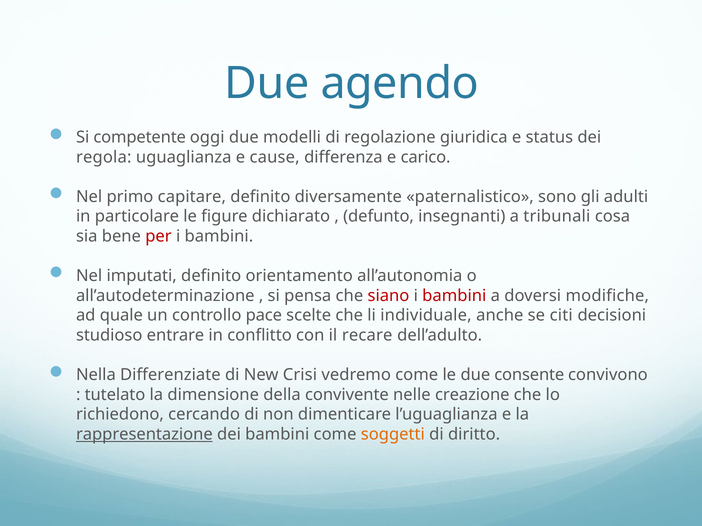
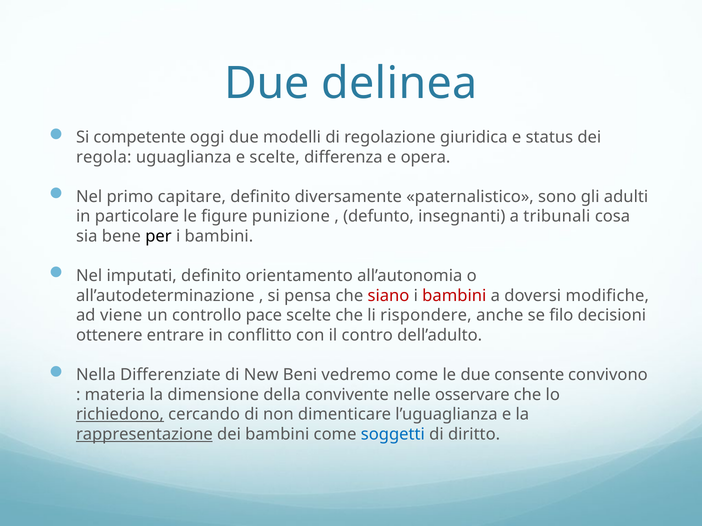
agendo: agendo -> delinea
e cause: cause -> scelte
carico: carico -> opera
dichiarato: dichiarato -> punizione
per colour: red -> black
quale: quale -> viene
individuale: individuale -> rispondere
citi: citi -> filo
studioso: studioso -> ottenere
recare: recare -> contro
Crisi: Crisi -> Beni
tutelato: tutelato -> materia
creazione: creazione -> osservare
richiedono underline: none -> present
soggetti colour: orange -> blue
